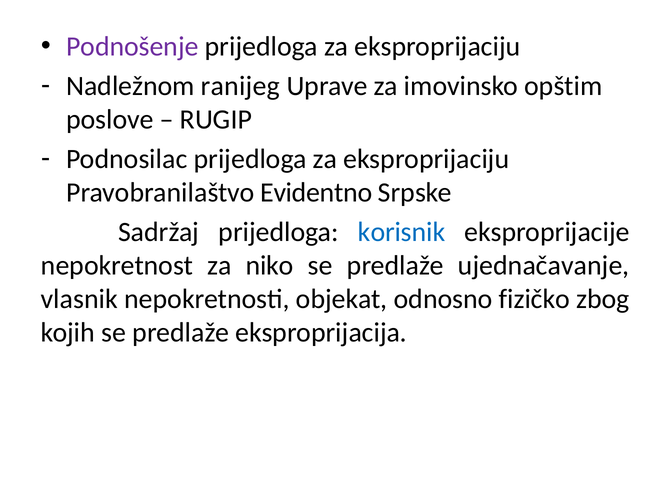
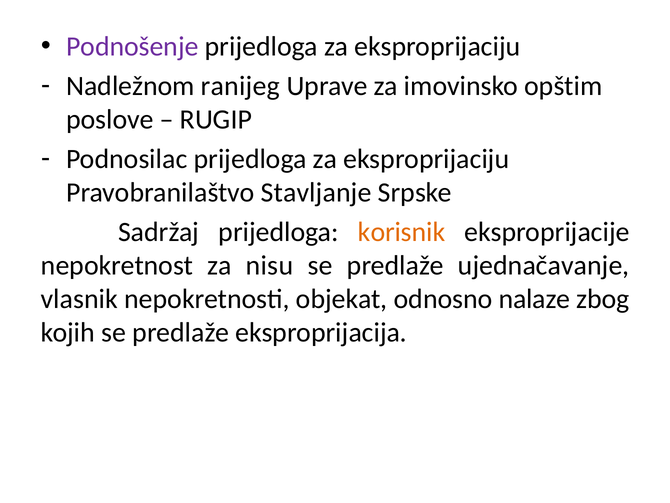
Evidentno: Evidentno -> Stavljanje
korisnik colour: blue -> orange
niko: niko -> nisu
fizičko: fizičko -> nalaze
